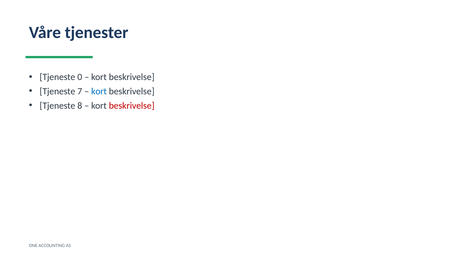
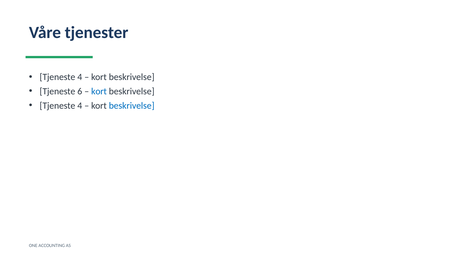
0 at (80, 77): 0 -> 4
7: 7 -> 6
8 at (80, 106): 8 -> 4
beskrivelse at (132, 106) colour: red -> blue
